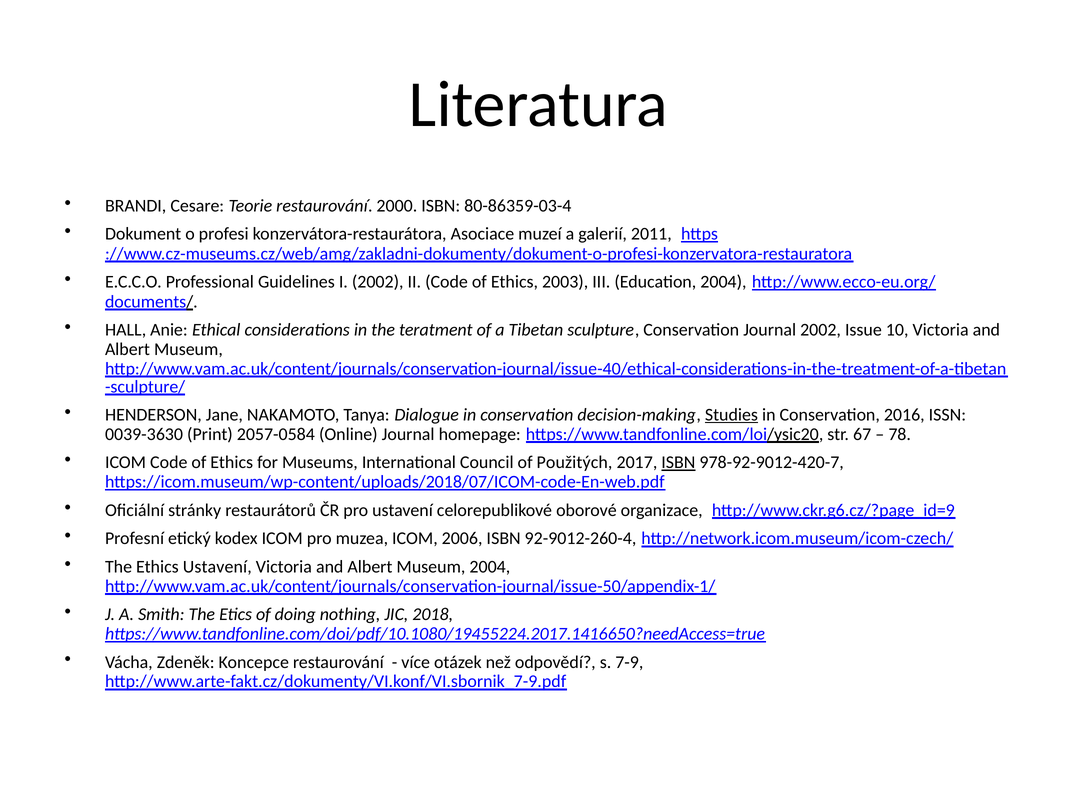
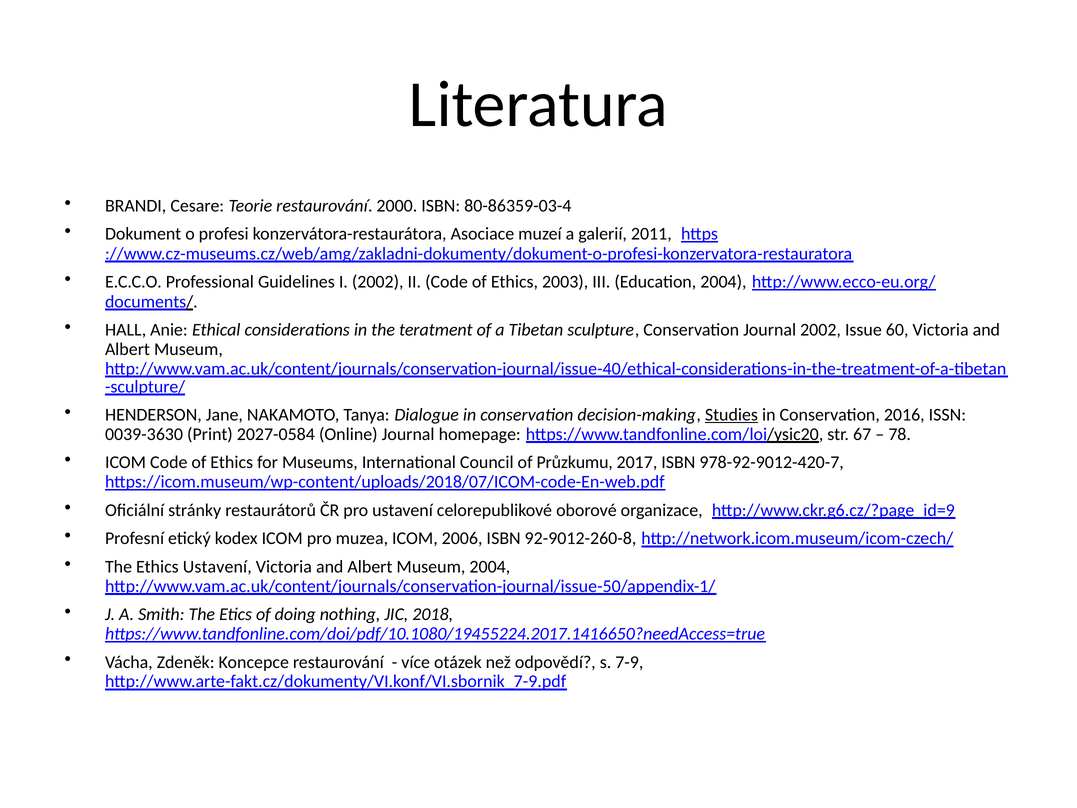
10: 10 -> 60
2057-0584: 2057-0584 -> 2027-0584
Použitých: Použitých -> Průzkumu
ISBN at (678, 462) underline: present -> none
92-9012-260-4: 92-9012-260-4 -> 92-9012-260-8
